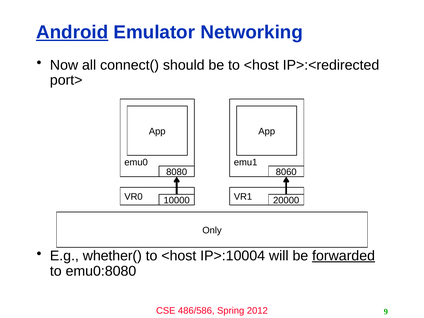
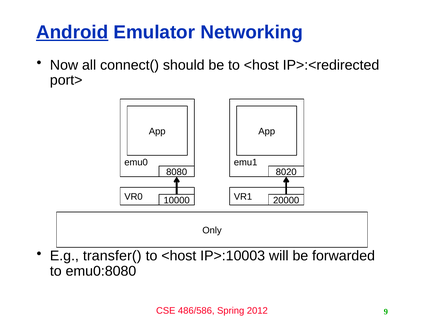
8060: 8060 -> 8020
whether(: whether( -> transfer(
IP>:10004: IP>:10004 -> IP>:10003
forwarded underline: present -> none
